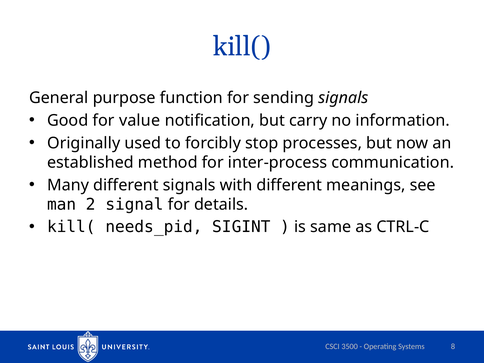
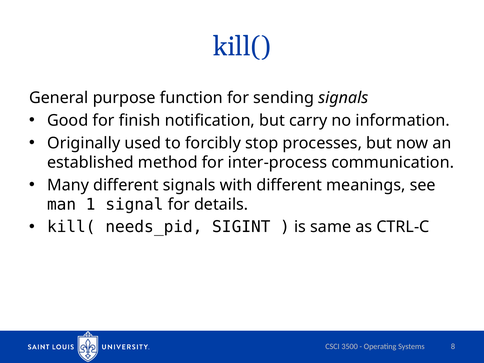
value: value -> finish
2: 2 -> 1
